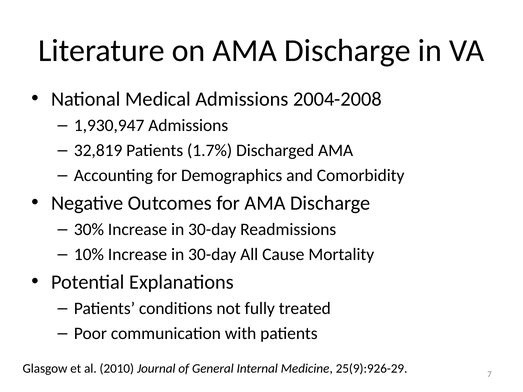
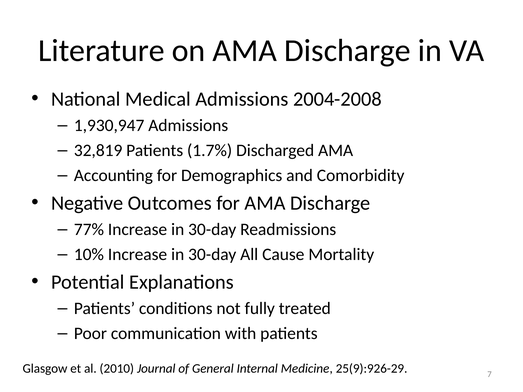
30%: 30% -> 77%
